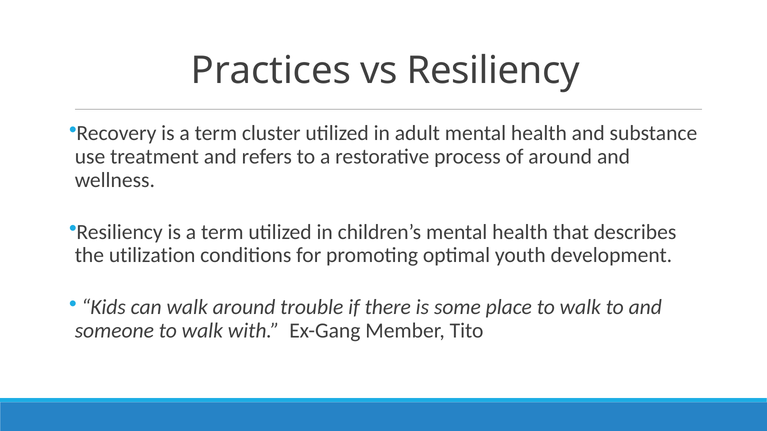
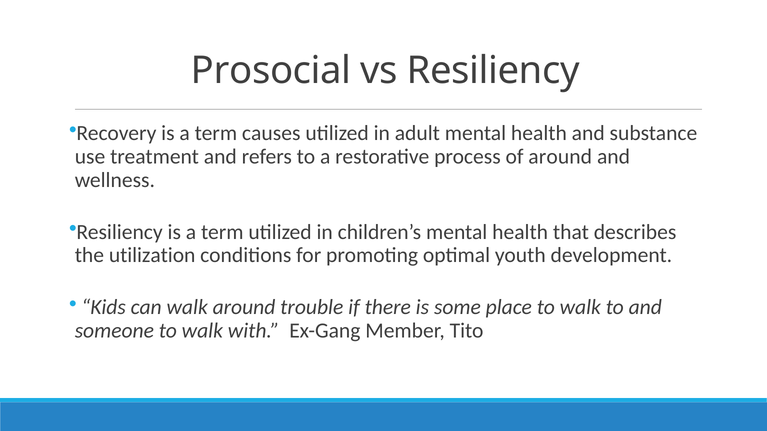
Practices: Practices -> Prosocial
cluster: cluster -> causes
